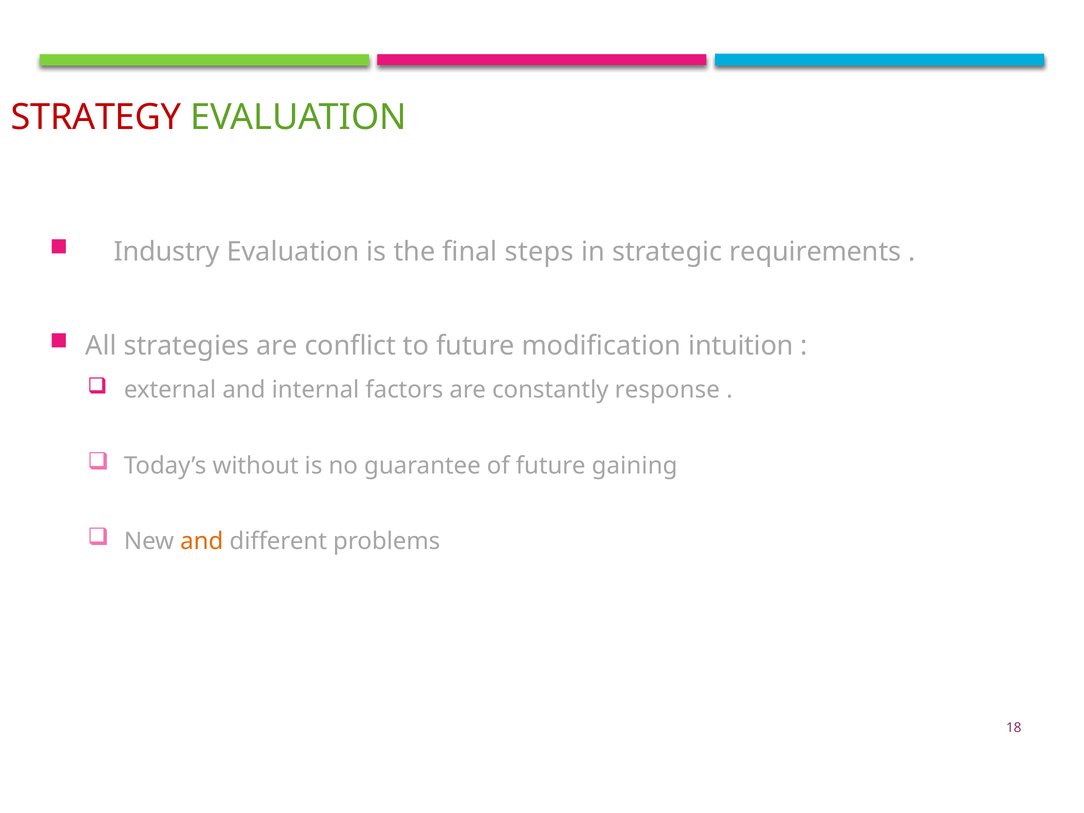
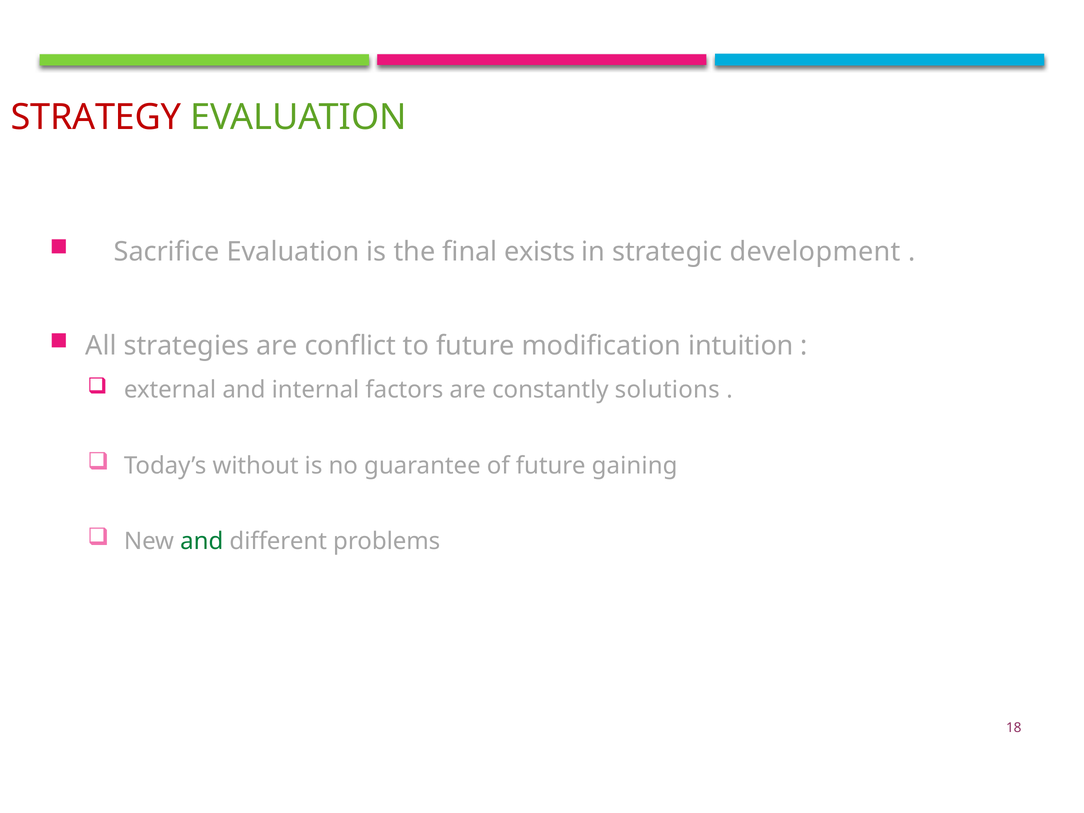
Industry: Industry -> Sacrifice
steps: steps -> exists
requirements: requirements -> development
response: response -> solutions
and at (202, 541) colour: orange -> green
